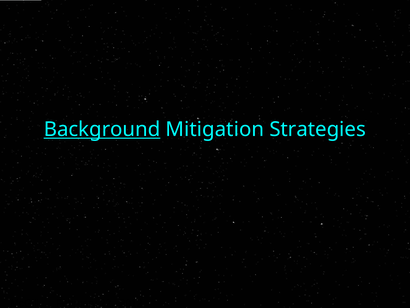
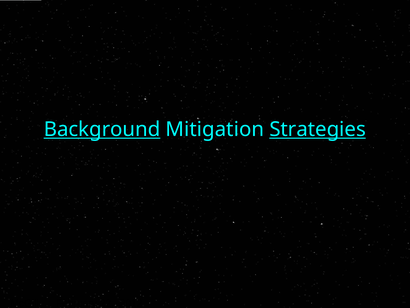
Strategies underline: none -> present
